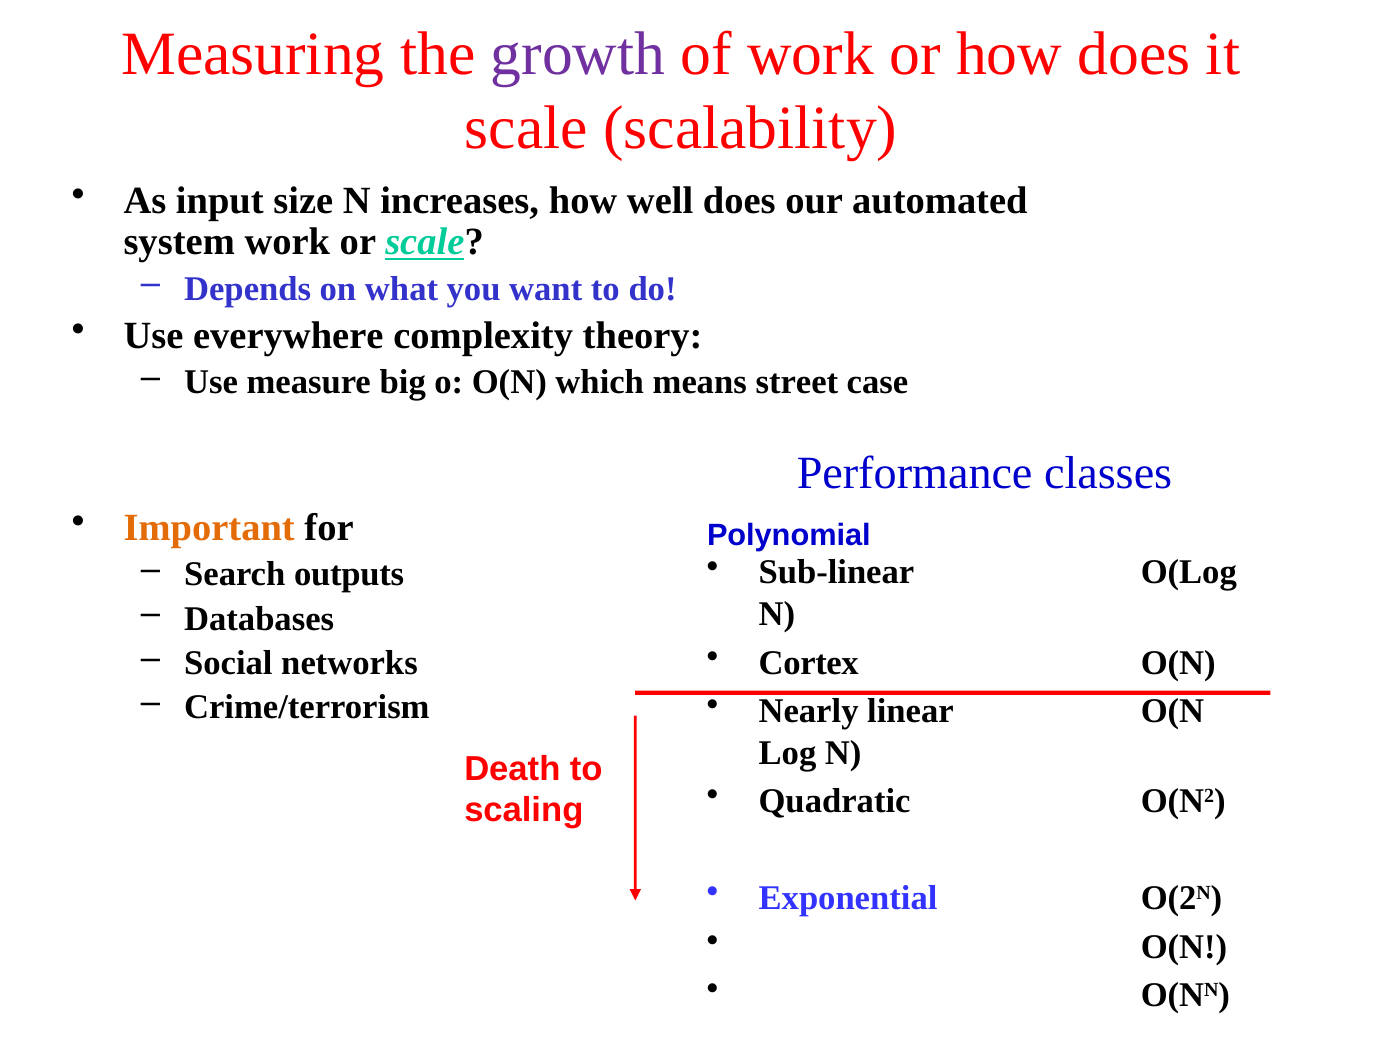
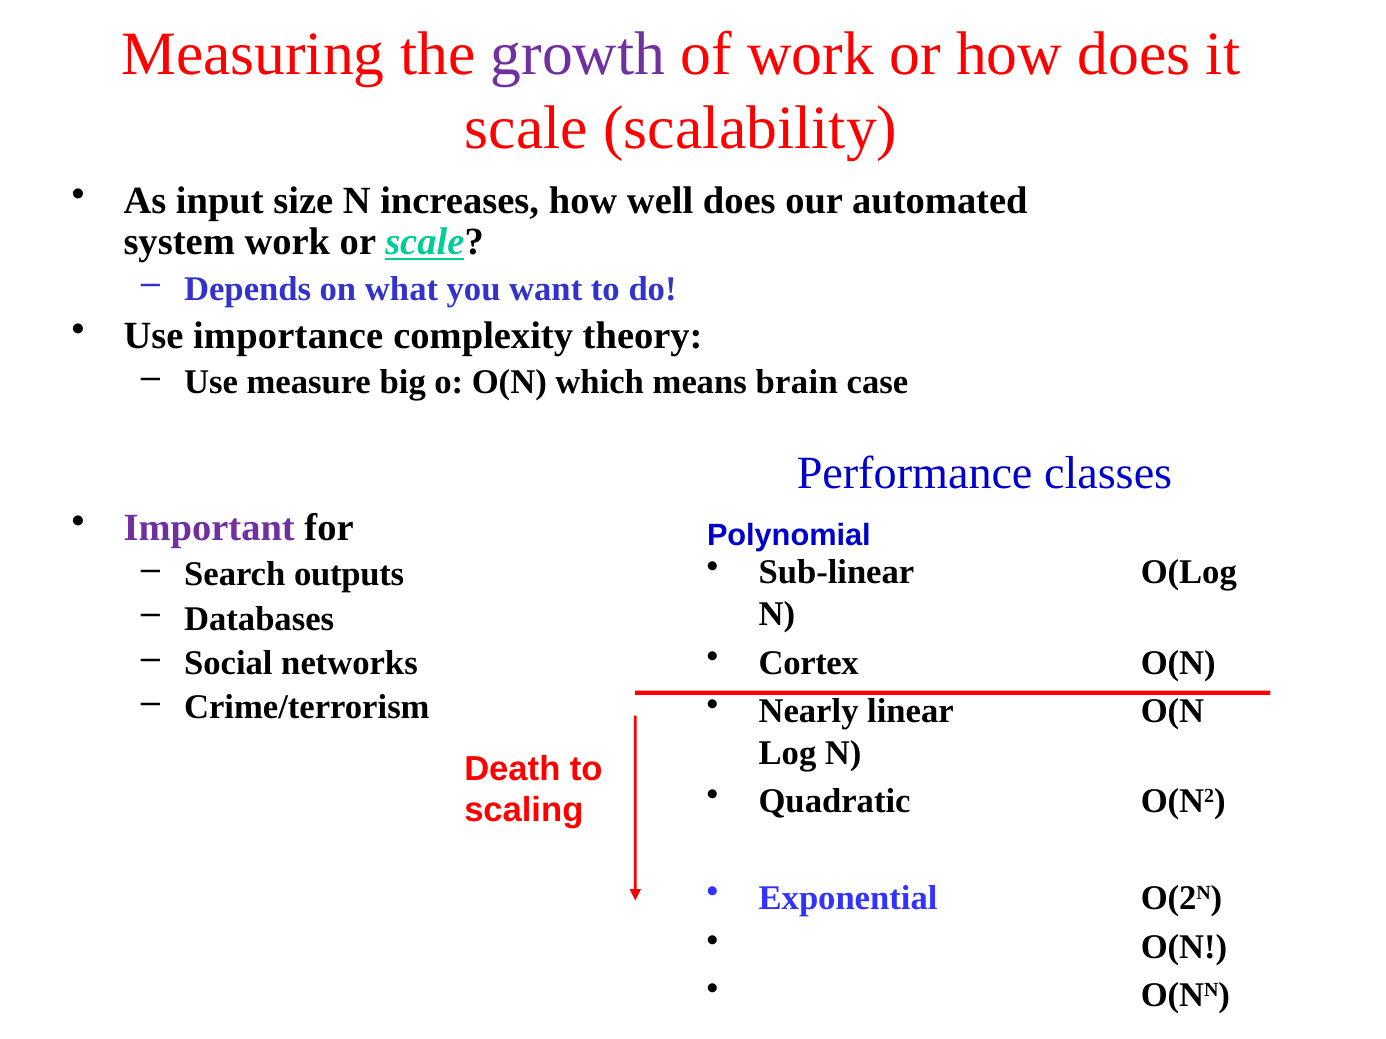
everywhere: everywhere -> importance
street: street -> brain
Important colour: orange -> purple
